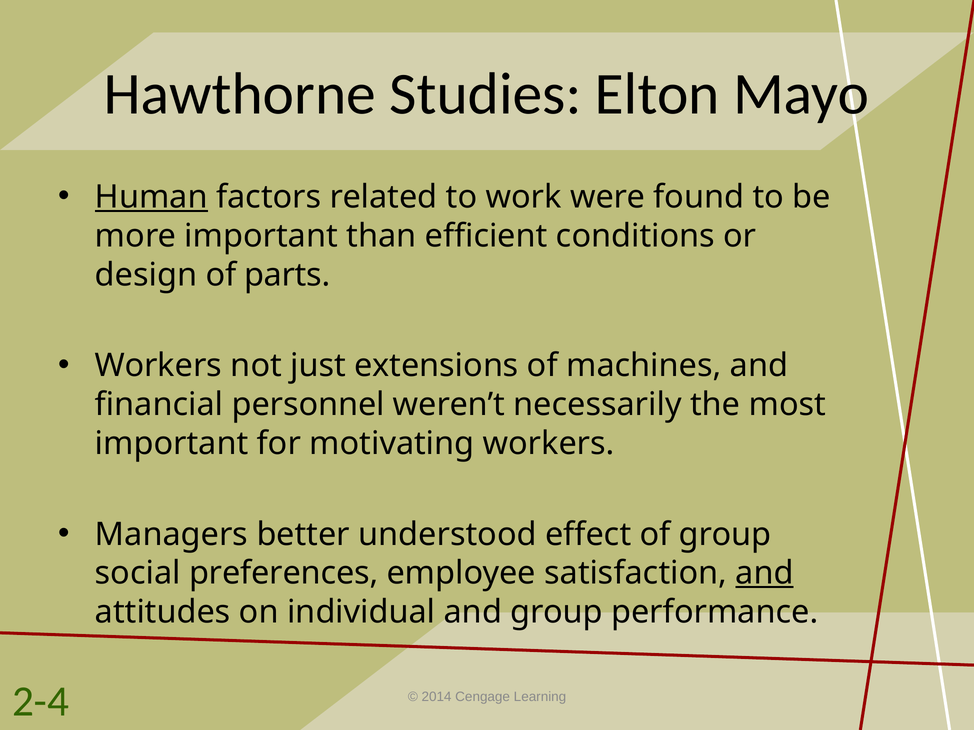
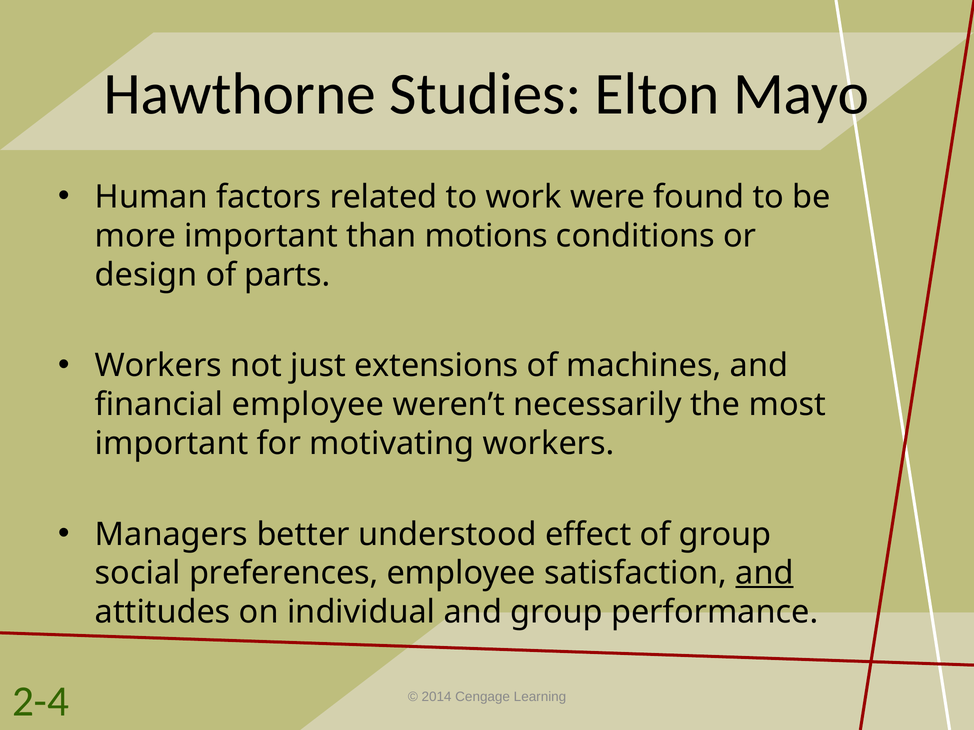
Human underline: present -> none
efficient: efficient -> motions
financial personnel: personnel -> employee
